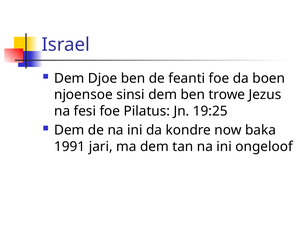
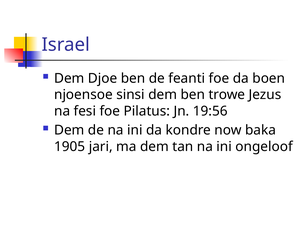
19:25: 19:25 -> 19:56
1991: 1991 -> 1905
